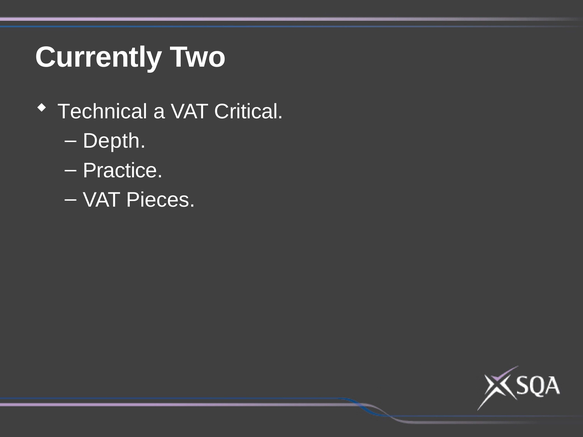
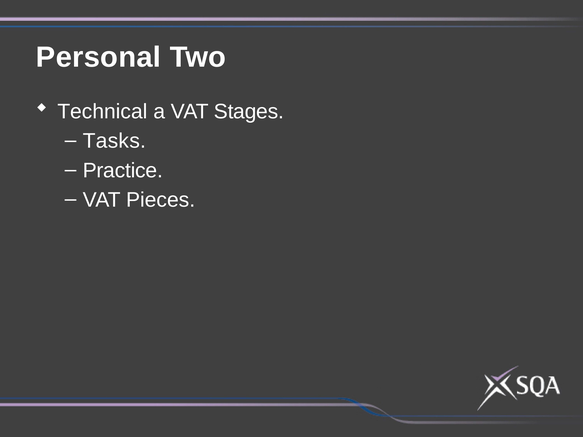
Currently: Currently -> Personal
Critical: Critical -> Stages
Depth: Depth -> Tasks
